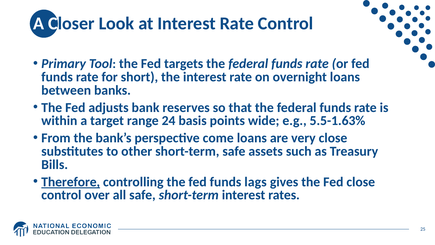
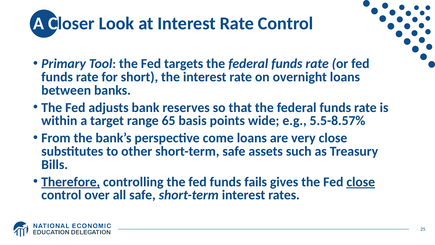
24: 24 -> 65
5.5-1.63%: 5.5-1.63% -> 5.5-8.57%
lags: lags -> fails
close at (361, 182) underline: none -> present
